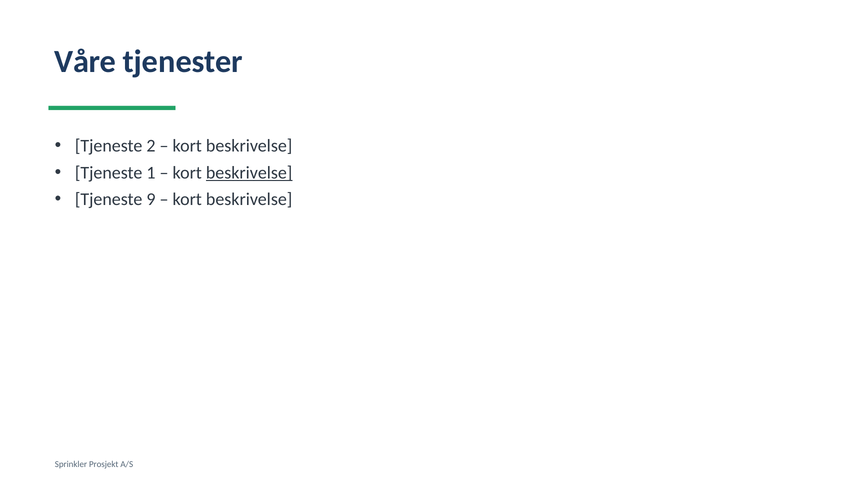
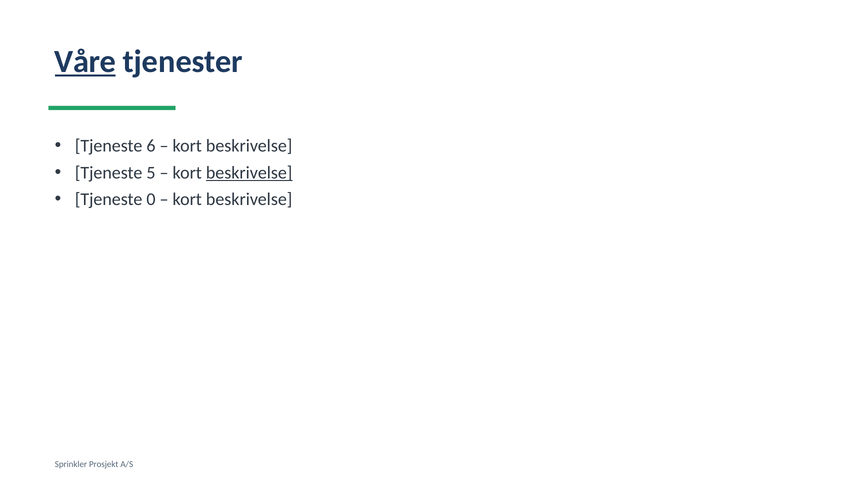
Våre underline: none -> present
2: 2 -> 6
1: 1 -> 5
9: 9 -> 0
